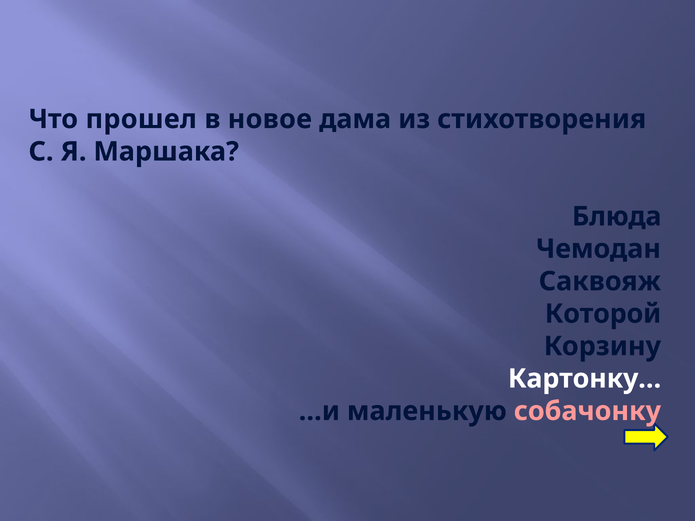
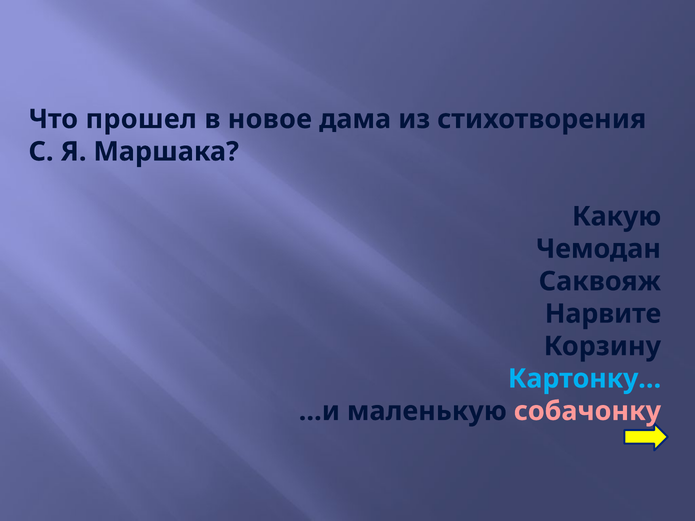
Блюда: Блюда -> Какую
Которой: Которой -> Нарвите
Картонку… colour: white -> light blue
